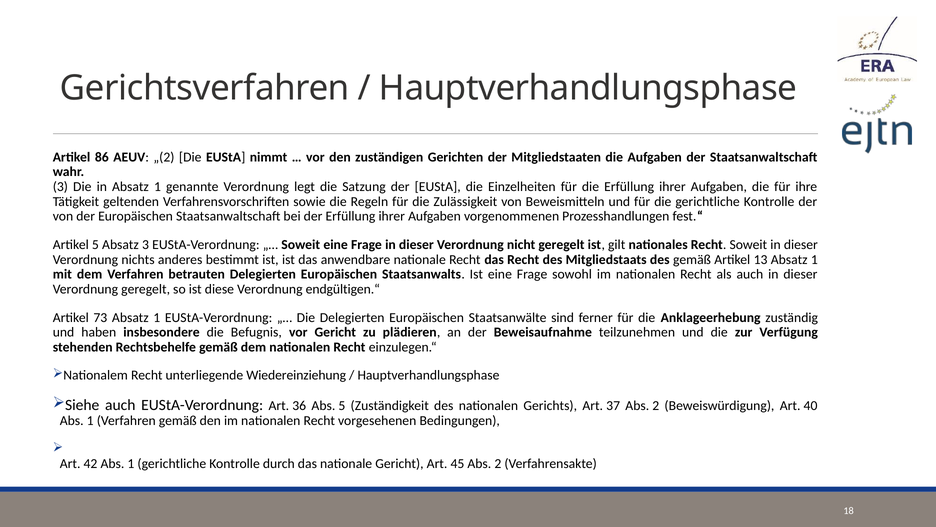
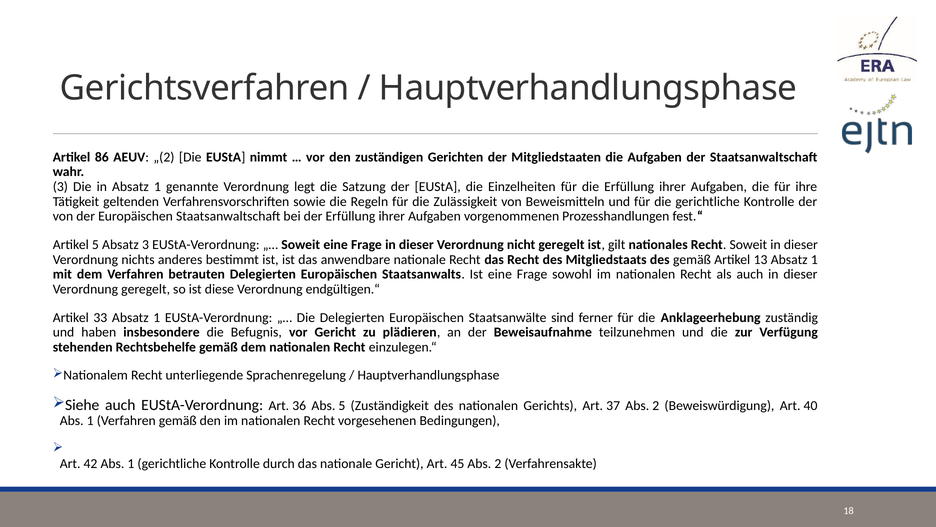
73: 73 -> 33
Wiedereinziehung: Wiedereinziehung -> Sprachenregelung
